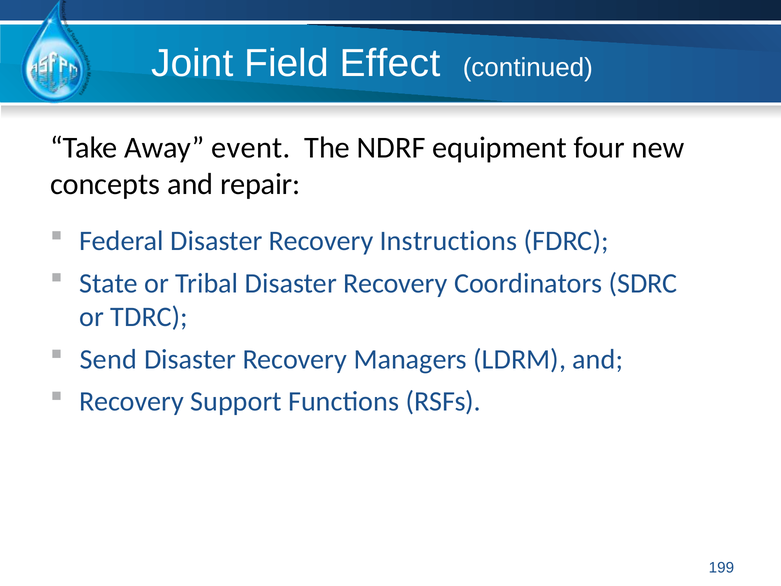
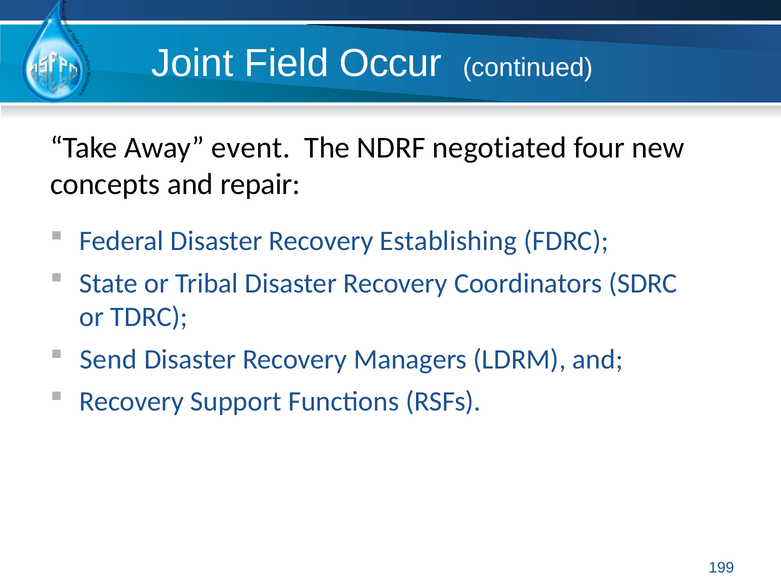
Effect: Effect -> Occur
equipment: equipment -> negotiated
Instructions: Instructions -> Establishing
